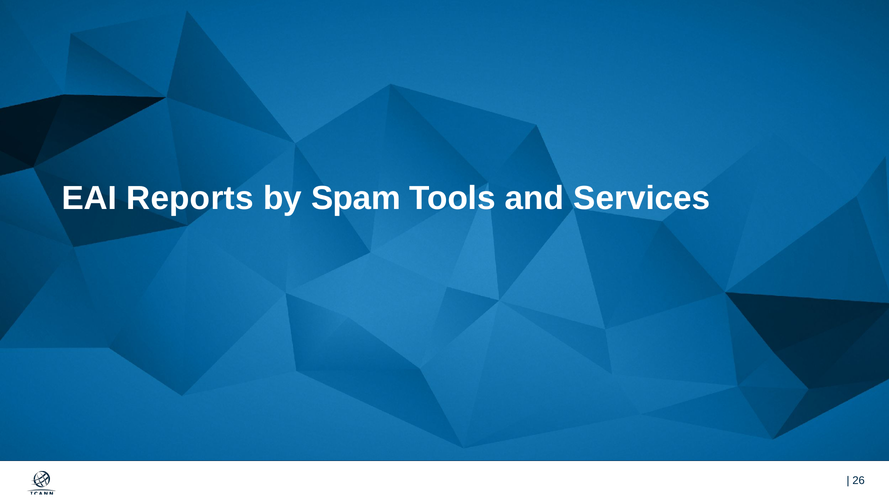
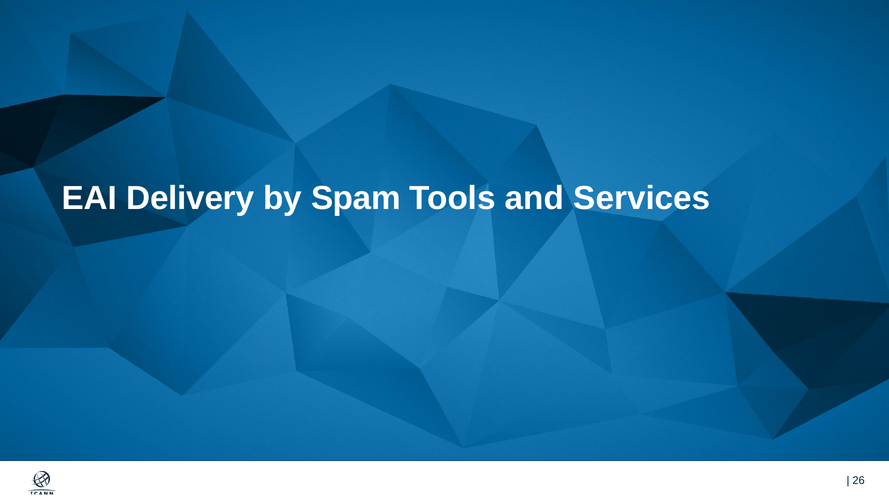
Reports: Reports -> Delivery
